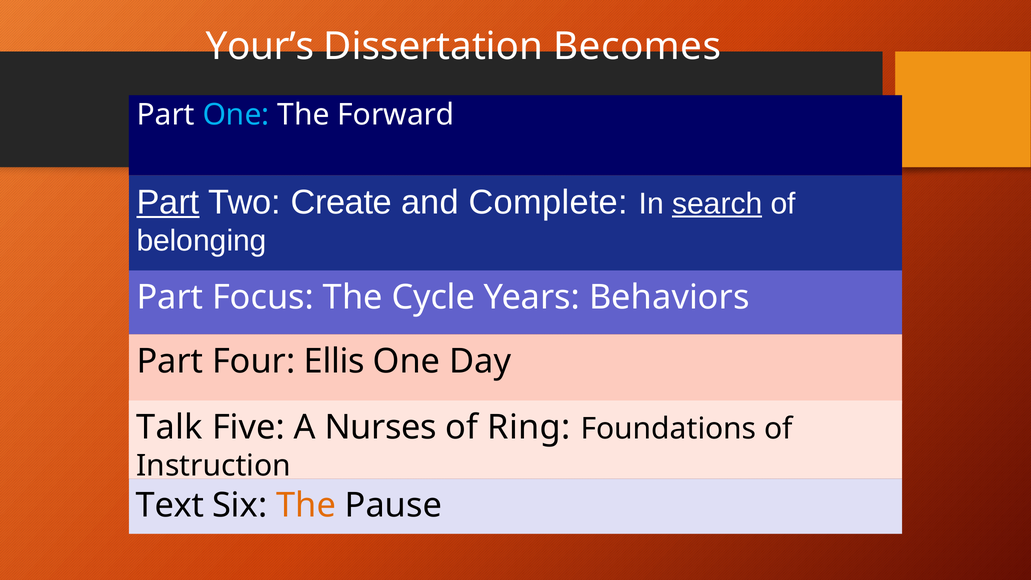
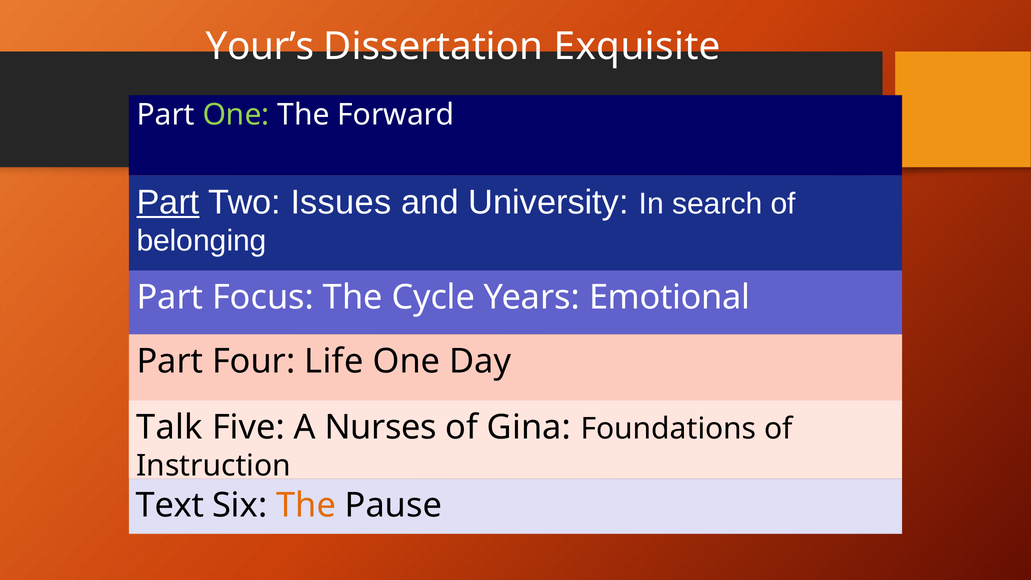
Becomes: Becomes -> Exquisite
One at (236, 115) colour: light blue -> light green
Create: Create -> Issues
Complete: Complete -> University
search underline: present -> none
Behaviors: Behaviors -> Emotional
Ellis: Ellis -> Life
Ring: Ring -> Gina
